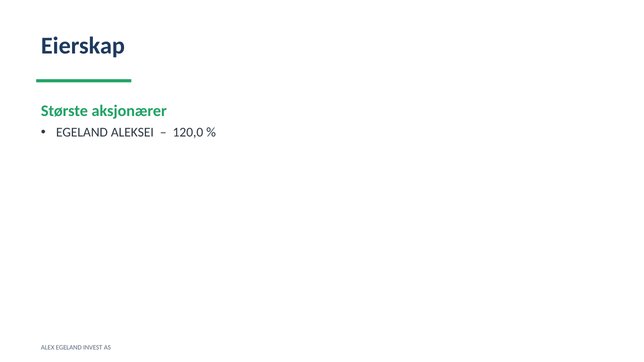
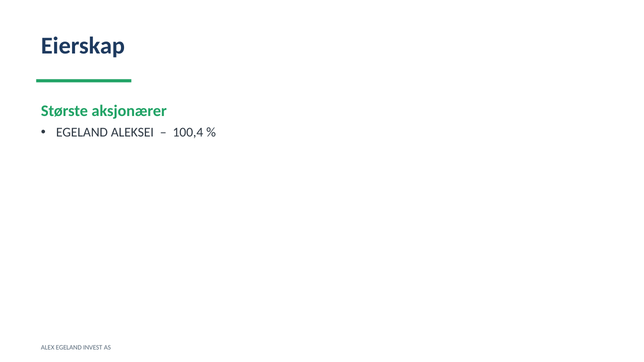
120,0: 120,0 -> 100,4
